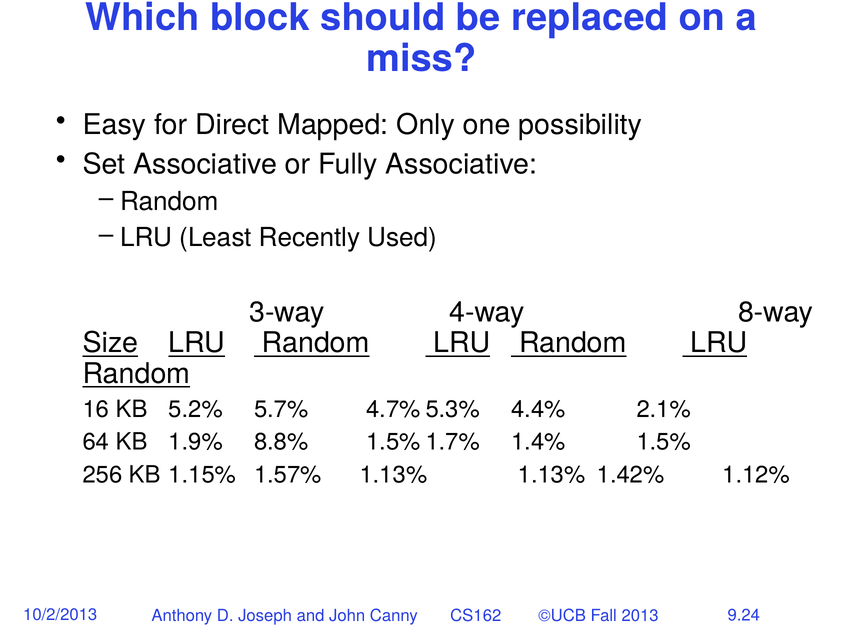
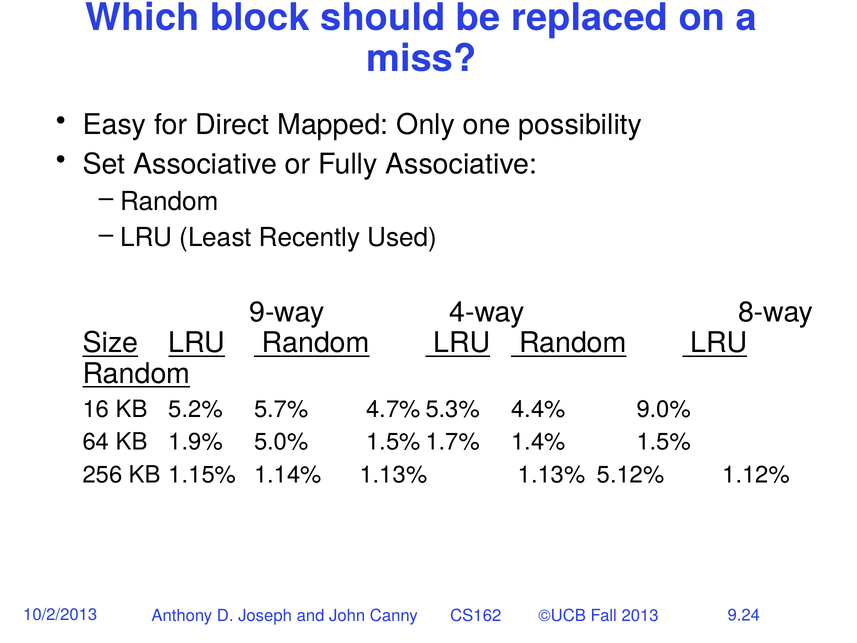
3-way: 3-way -> 9-way
2.1%: 2.1% -> 9.0%
8.8%: 8.8% -> 5.0%
1.57%: 1.57% -> 1.14%
1.42%: 1.42% -> 5.12%
